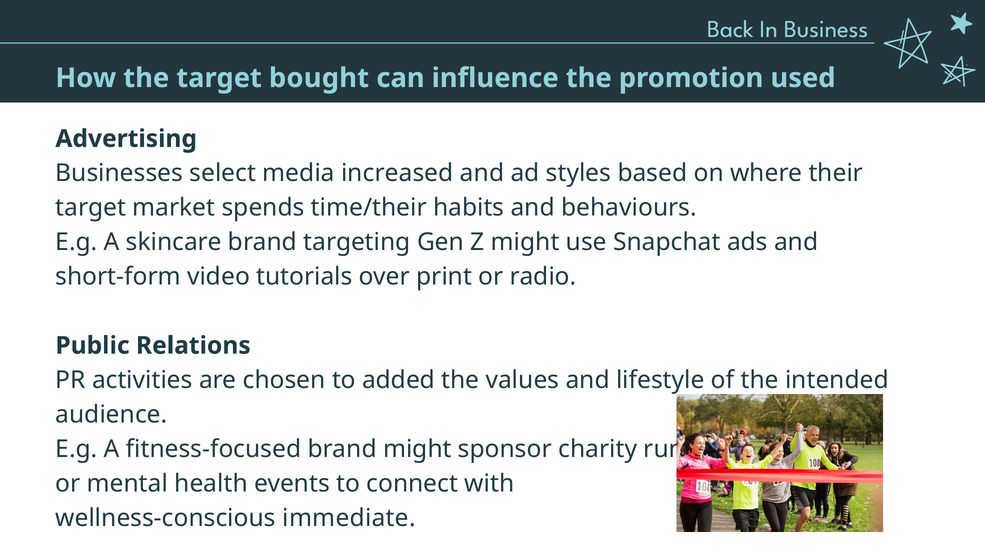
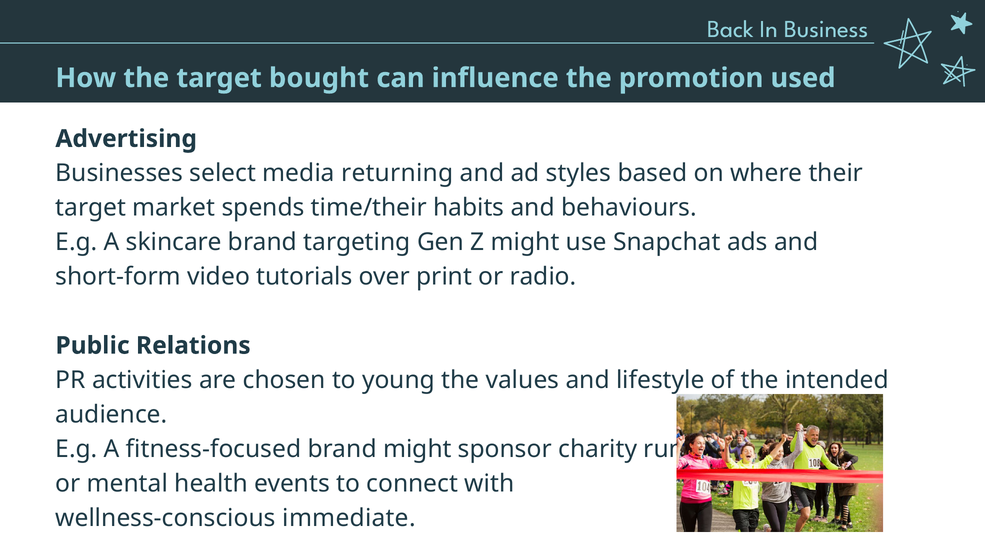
increased: increased -> returning
added: added -> young
